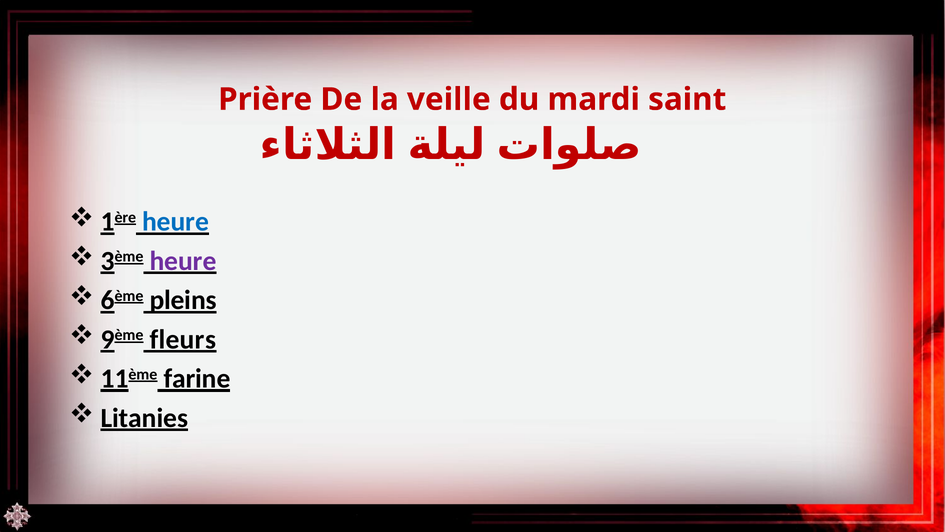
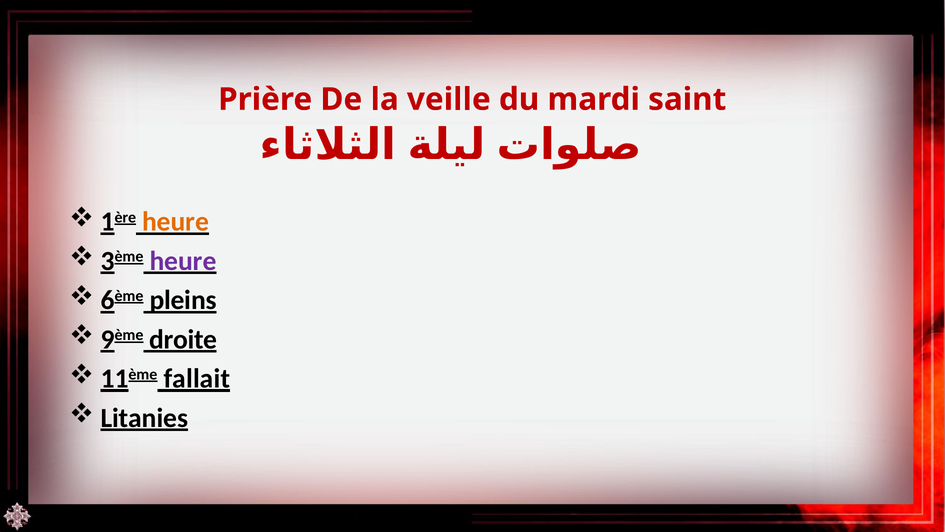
heure at (176, 222) colour: blue -> orange
fleurs: fleurs -> droite
farine: farine -> fallait
